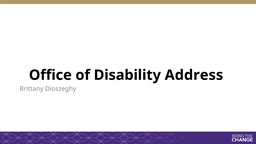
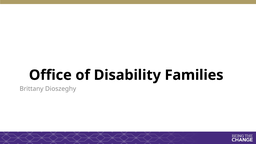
Address: Address -> Families
